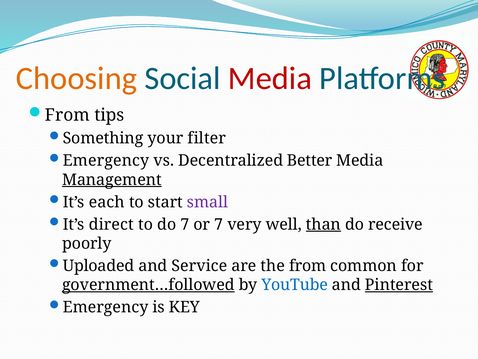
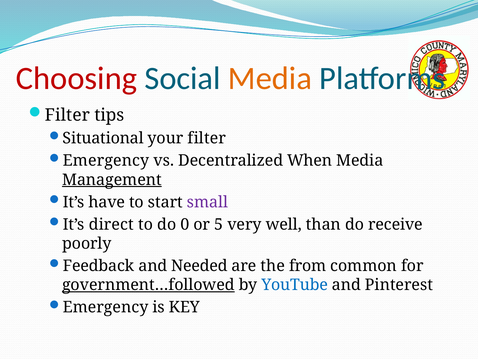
Choosing colour: orange -> red
Media at (270, 78) colour: red -> orange
From at (67, 115): From -> Filter
Something: Something -> Situational
Better: Better -> When
each: each -> have
do 7: 7 -> 0
or 7: 7 -> 5
than underline: present -> none
Uploaded: Uploaded -> Feedback
Service: Service -> Needed
Pinterest underline: present -> none
